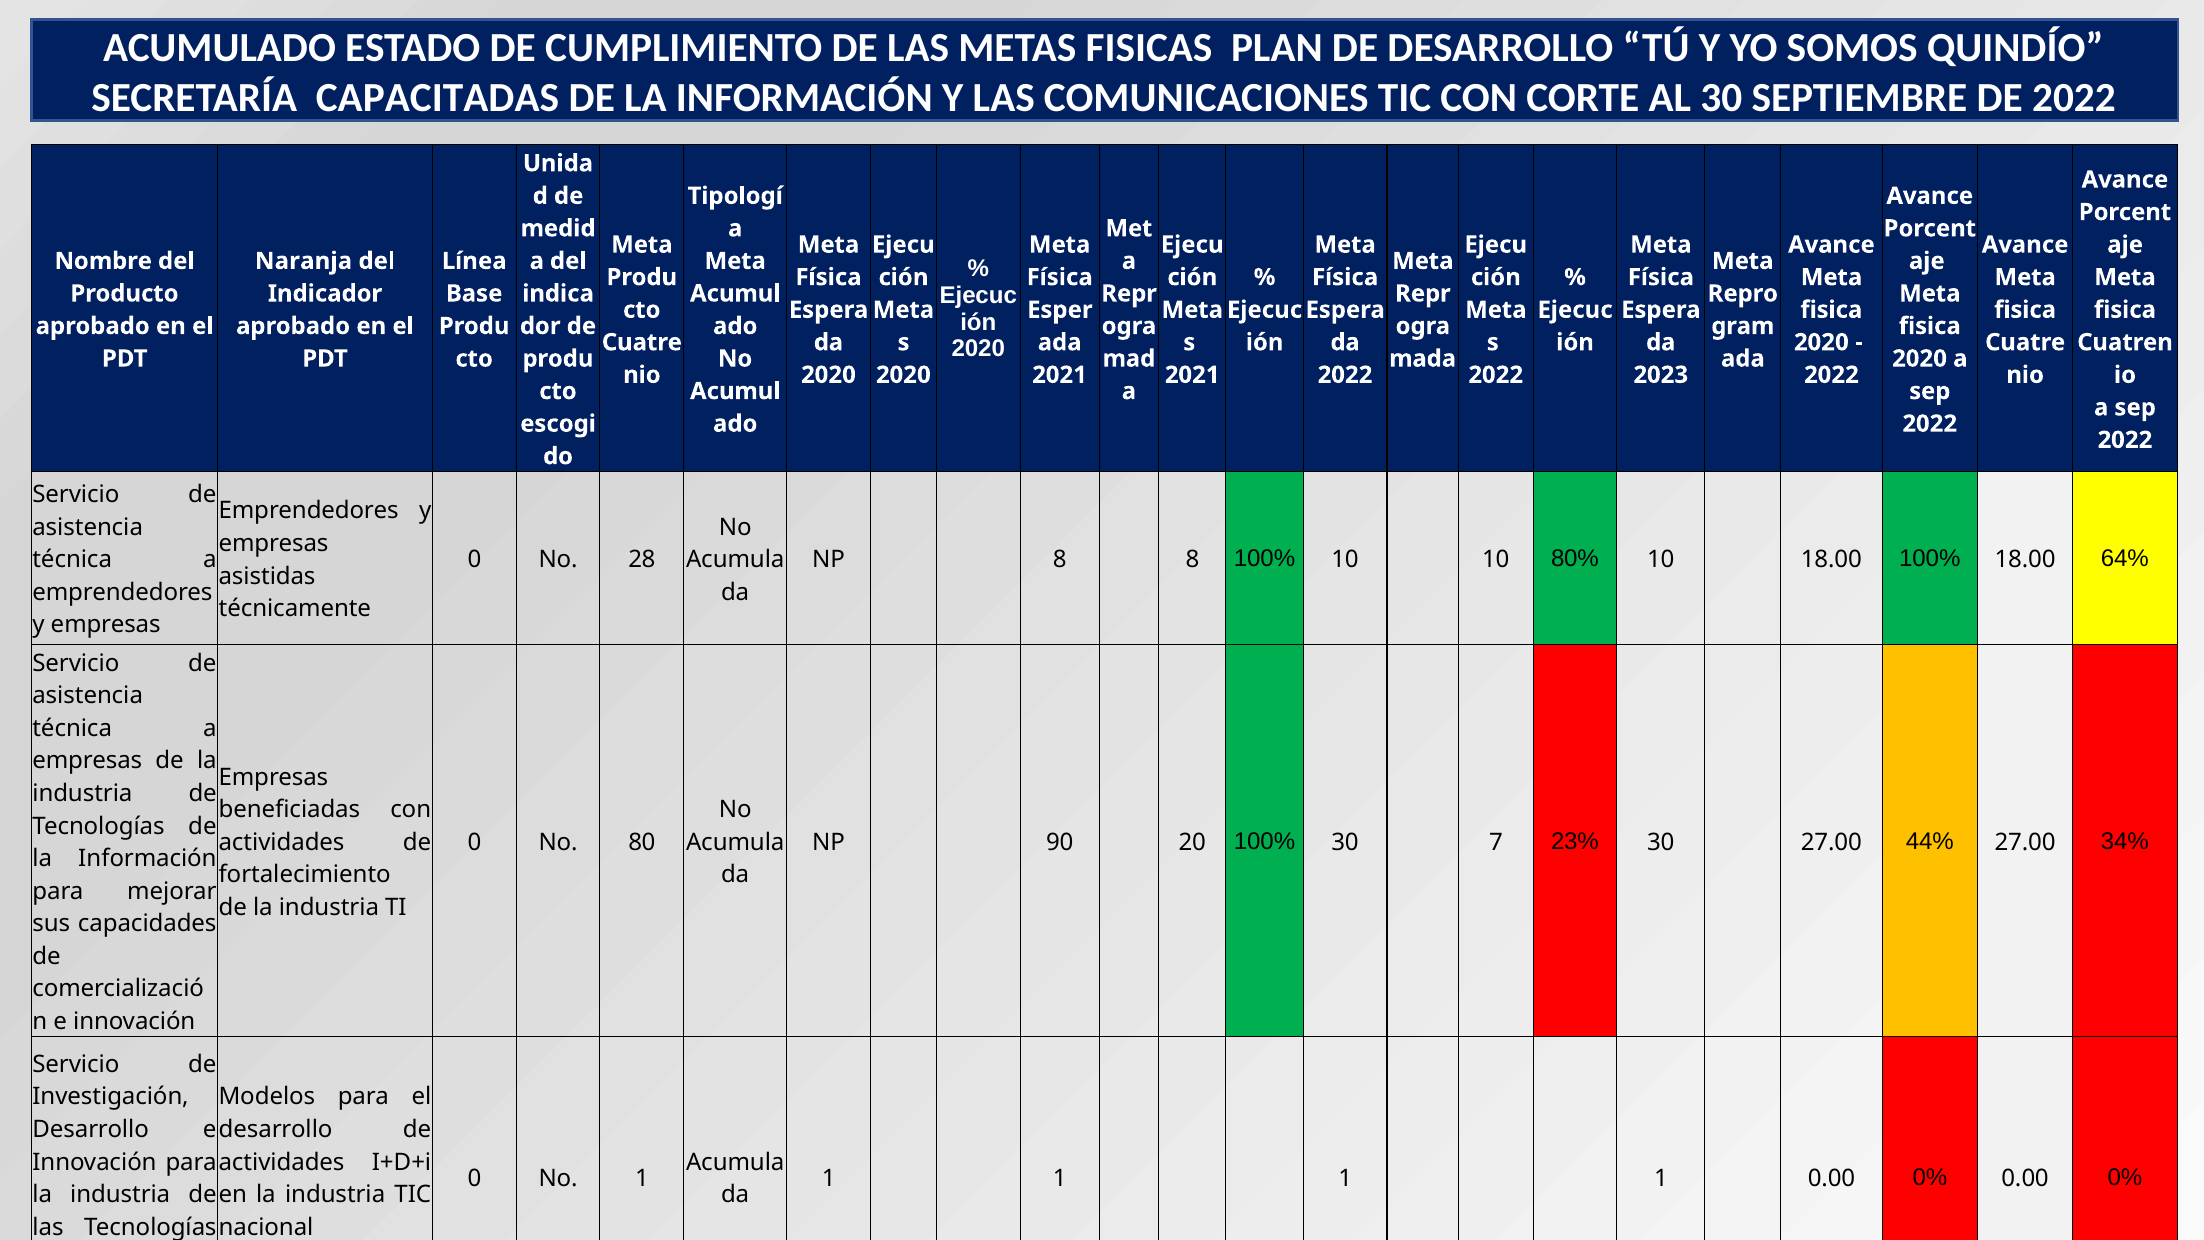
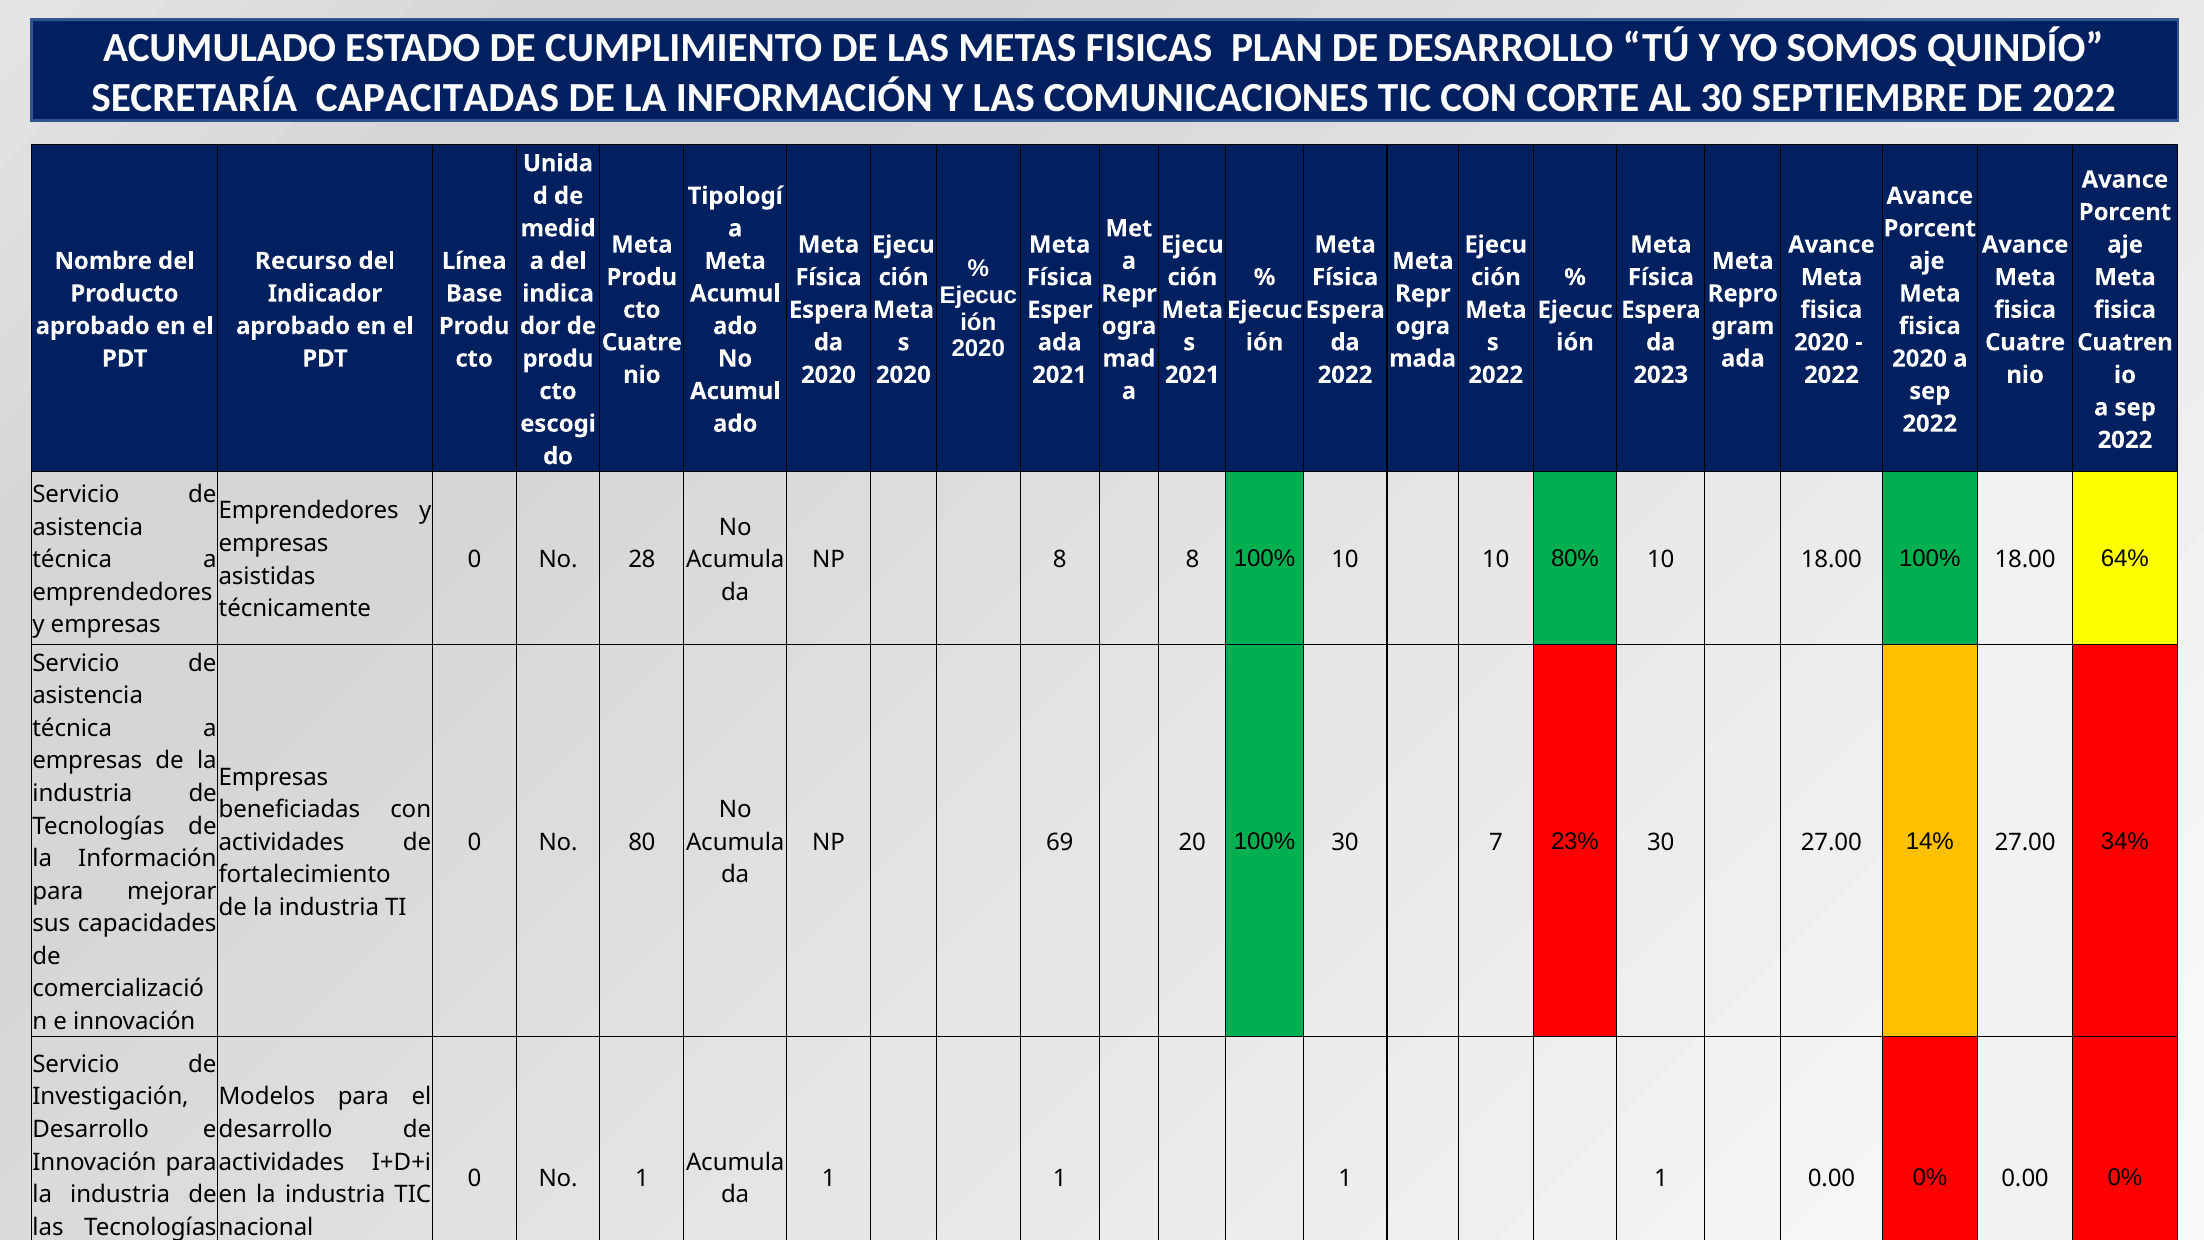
Naranja: Naranja -> Recurso
90: 90 -> 69
44%: 44% -> 14%
